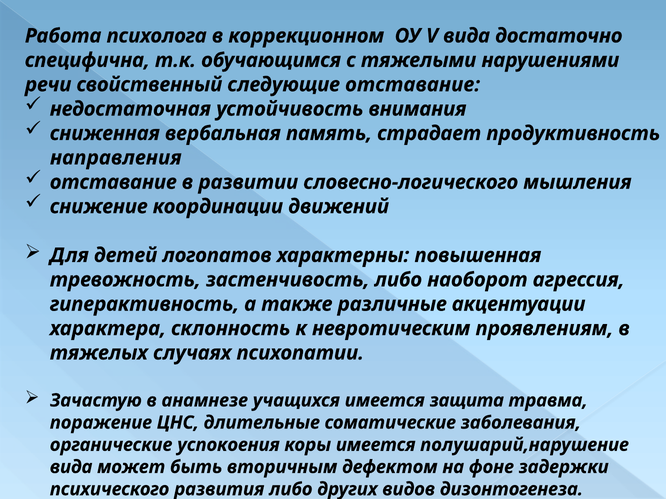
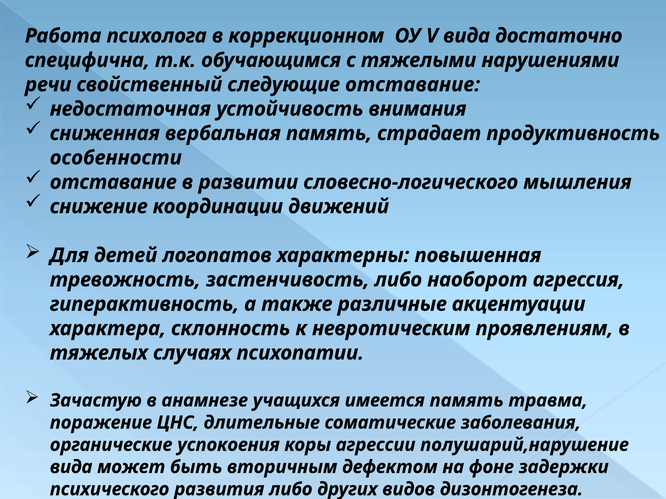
направления: направления -> особенности
имеется защита: защита -> память
коры имеется: имеется -> агрессии
